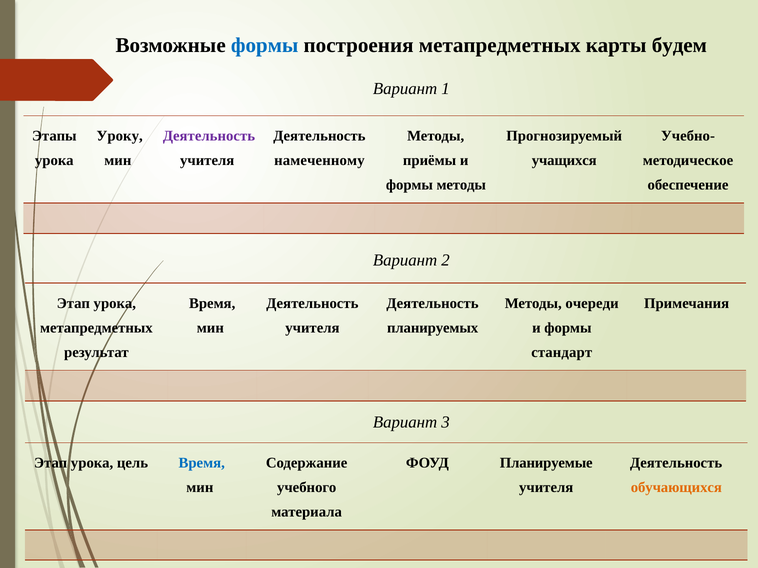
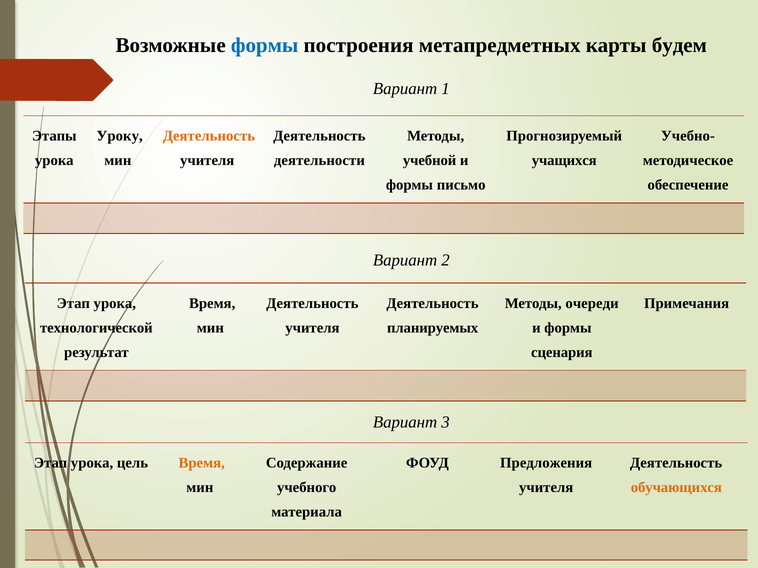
Деятельность at (209, 136) colour: purple -> orange
намеченному: намеченному -> деятельности
приёмы: приёмы -> учебной
формы методы: методы -> письмо
метапредметных at (96, 328): метапредметных -> технологической
стандарт: стандарт -> сценария
Время at (202, 463) colour: blue -> orange
Планируемые: Планируемые -> Предложения
